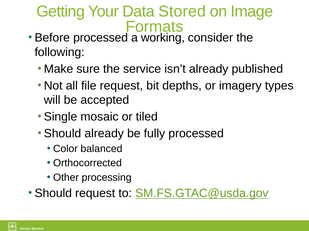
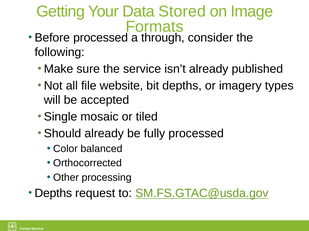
working: working -> through
file request: request -> website
Should at (53, 194): Should -> Depths
